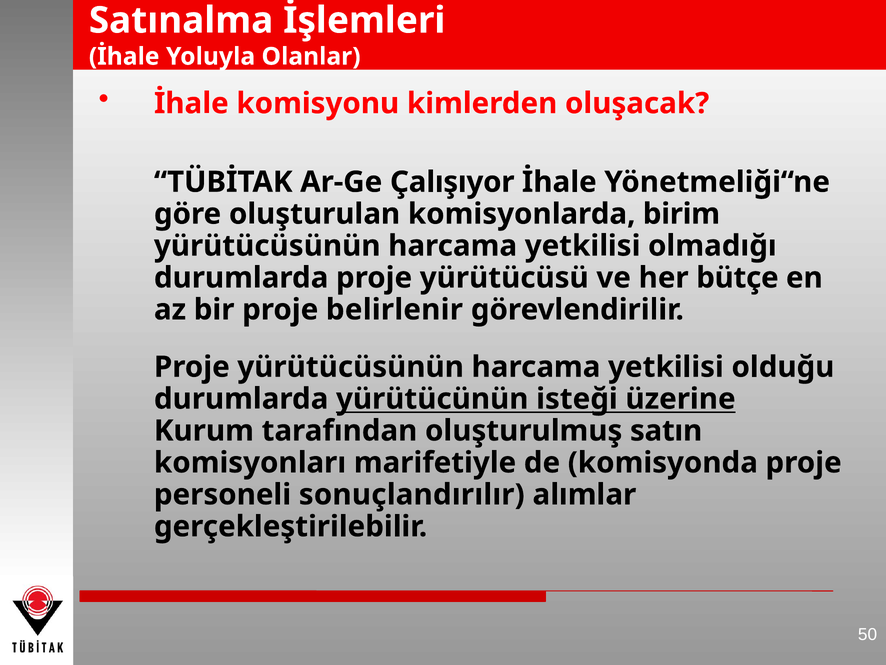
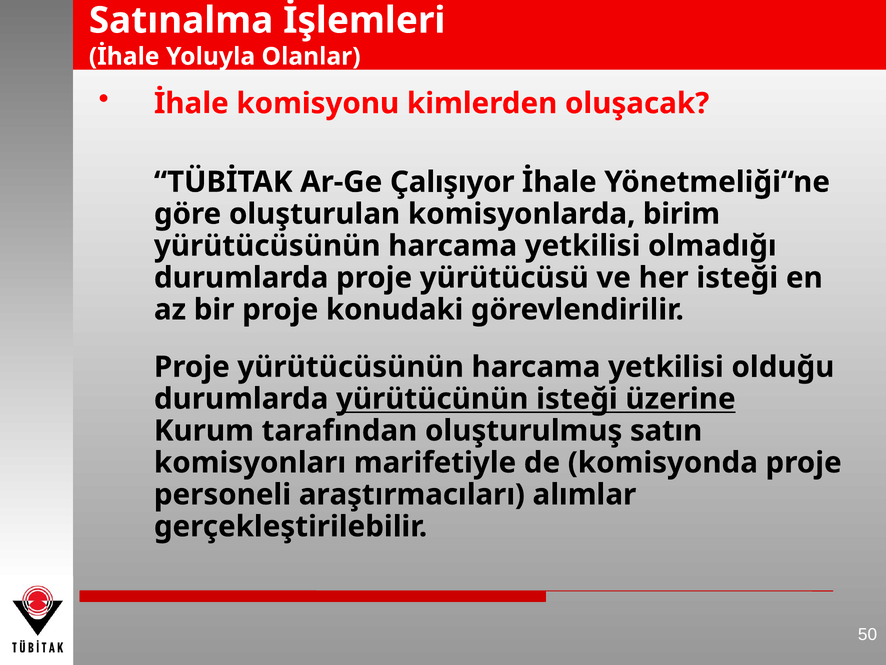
her bütçe: bütçe -> isteği
belirlenir: belirlenir -> konudaki
sonuçlandırılır: sonuçlandırılır -> araştırmacıları
